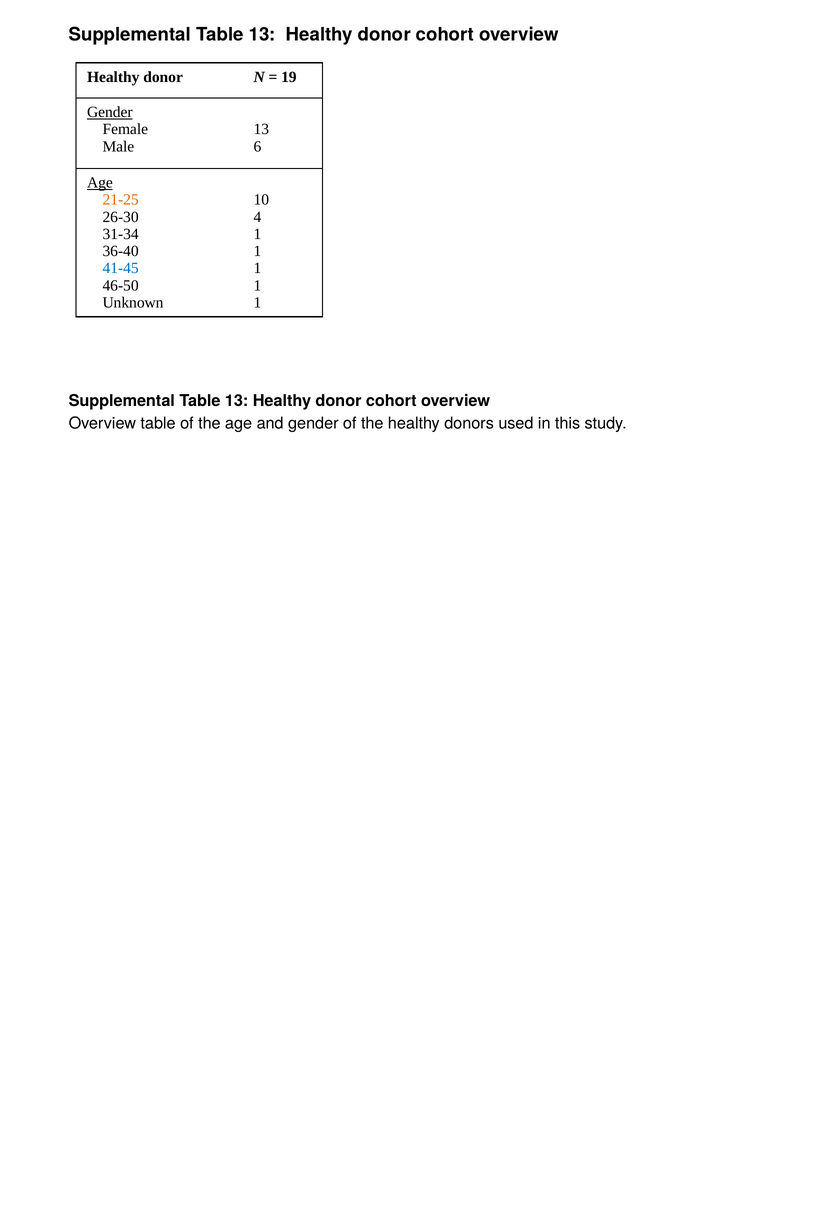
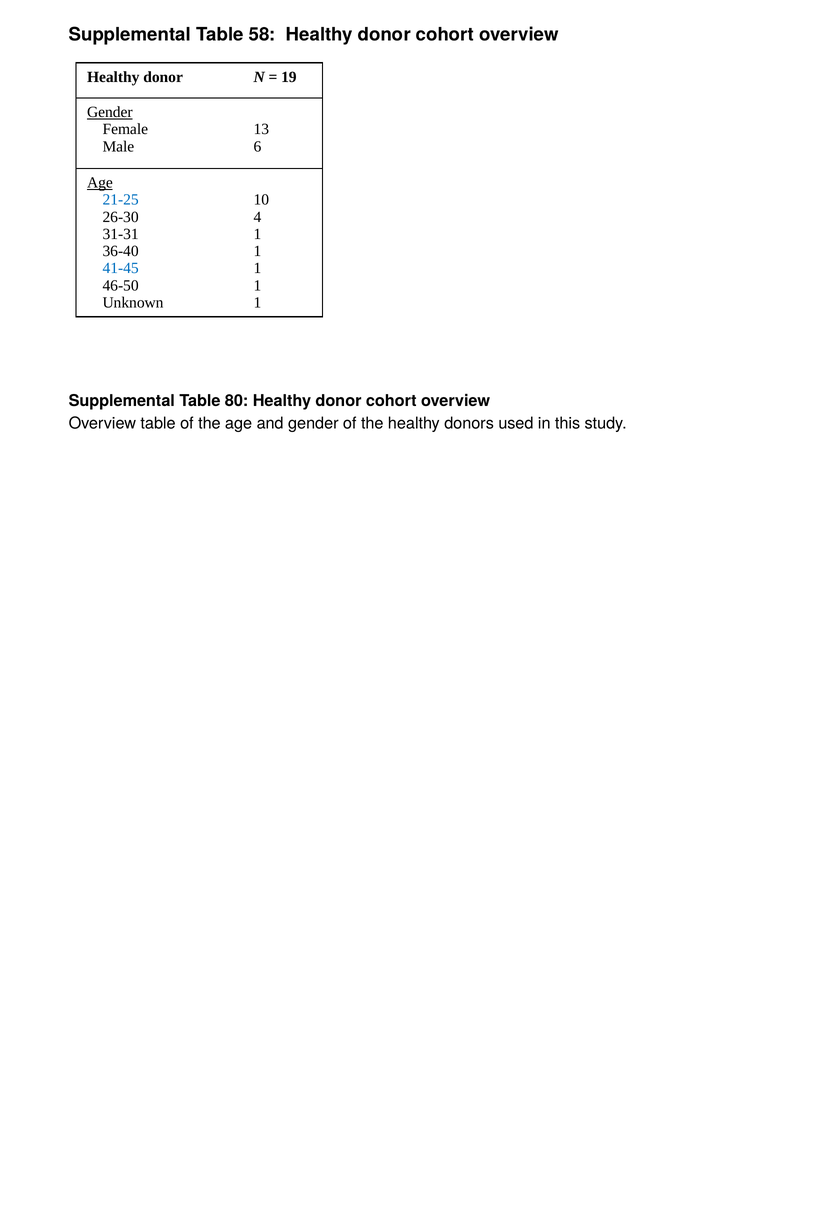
13 at (262, 35): 13 -> 58
21-25 colour: orange -> blue
31-34: 31-34 -> 31-31
13 at (237, 401): 13 -> 80
